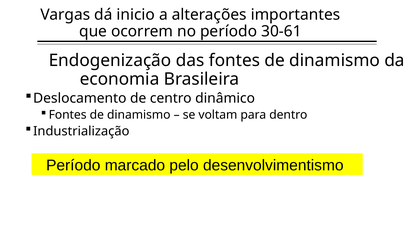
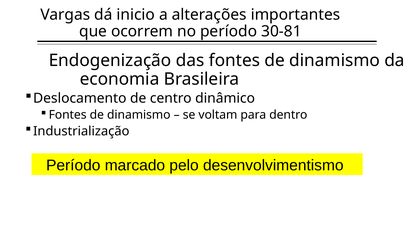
30-61: 30-61 -> 30-81
